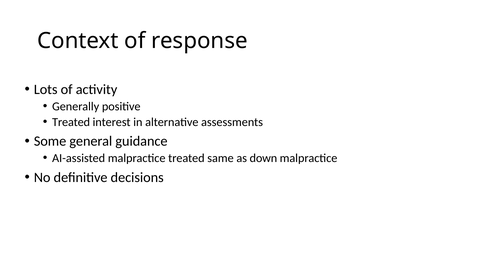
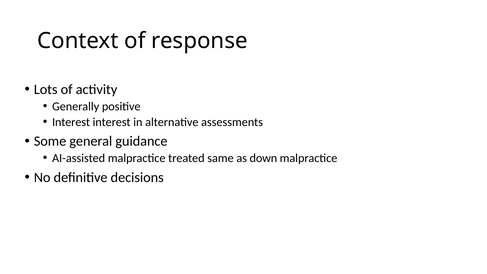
Treated at (71, 122): Treated -> Interest
